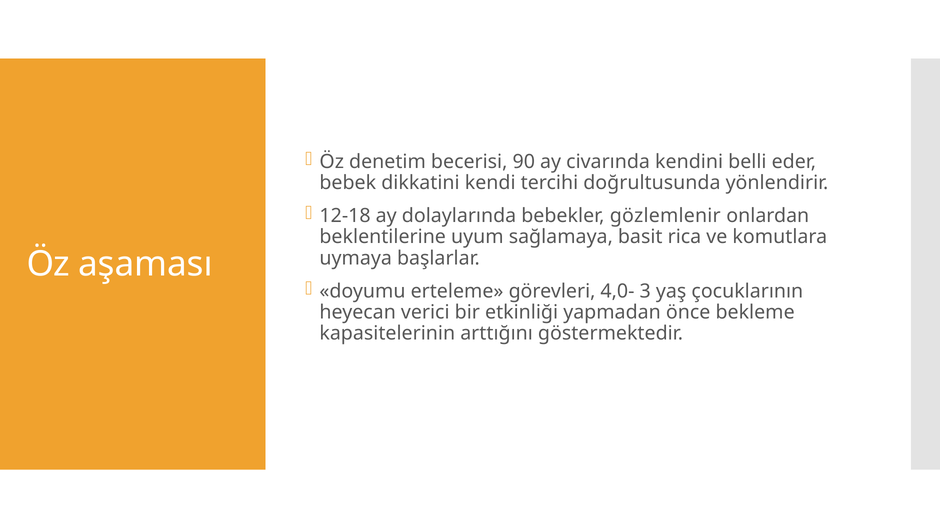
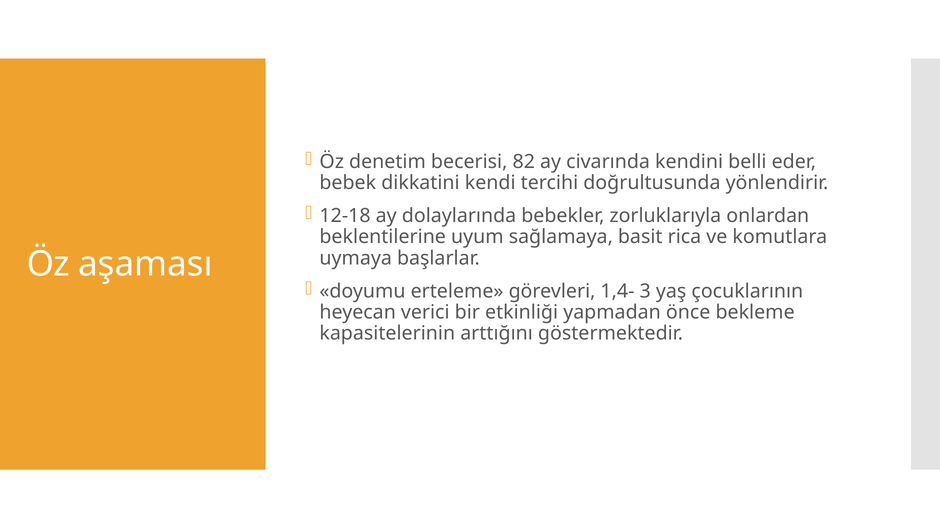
90: 90 -> 82
gözlemlenir: gözlemlenir -> zorluklarıyla
4,0-: 4,0- -> 1,4-
